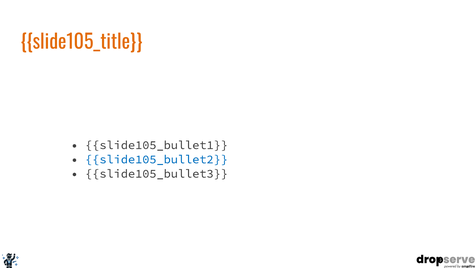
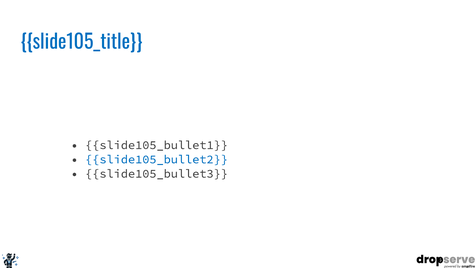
slide105_title colour: orange -> blue
